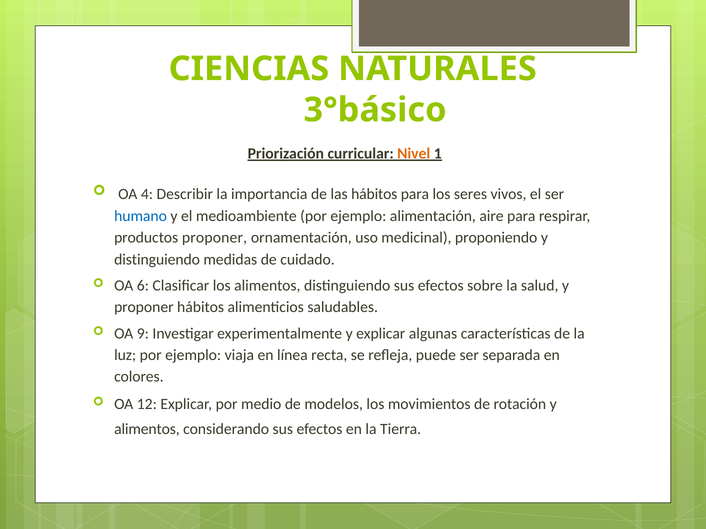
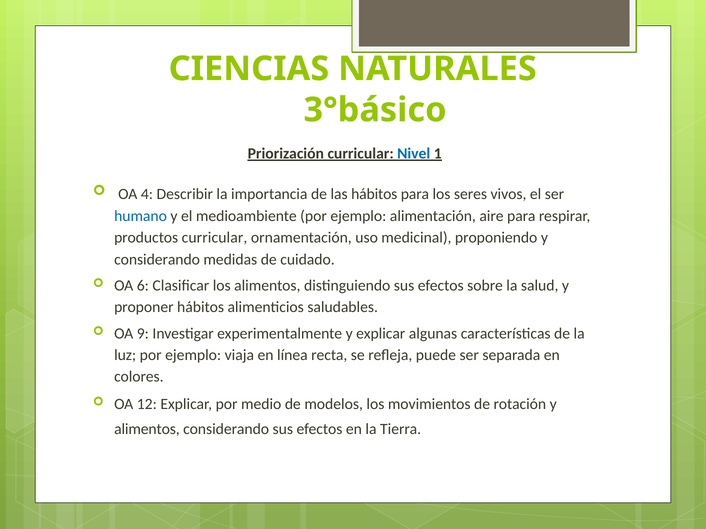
Nivel colour: orange -> blue
productos proponer: proponer -> curricular
distinguiendo at (157, 260): distinguiendo -> considerando
